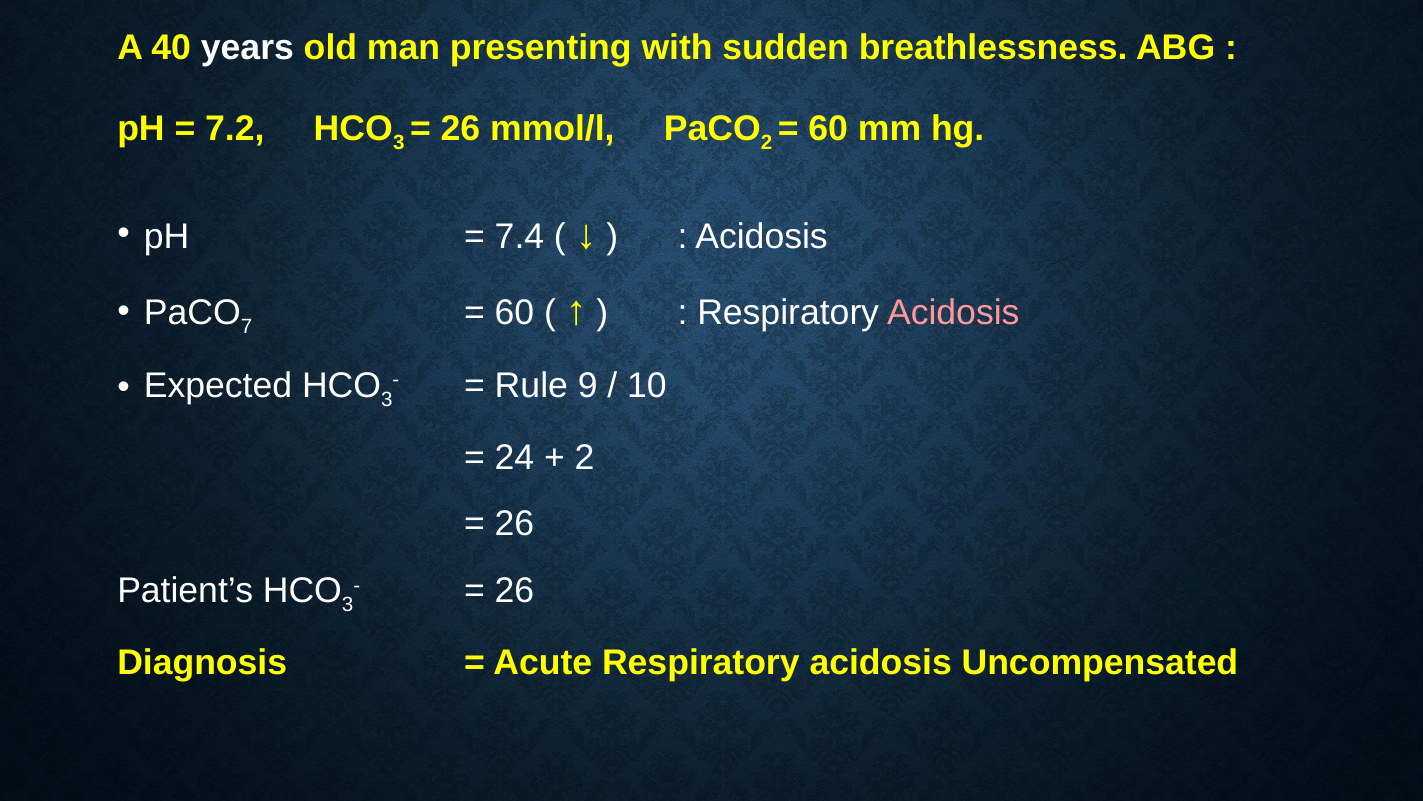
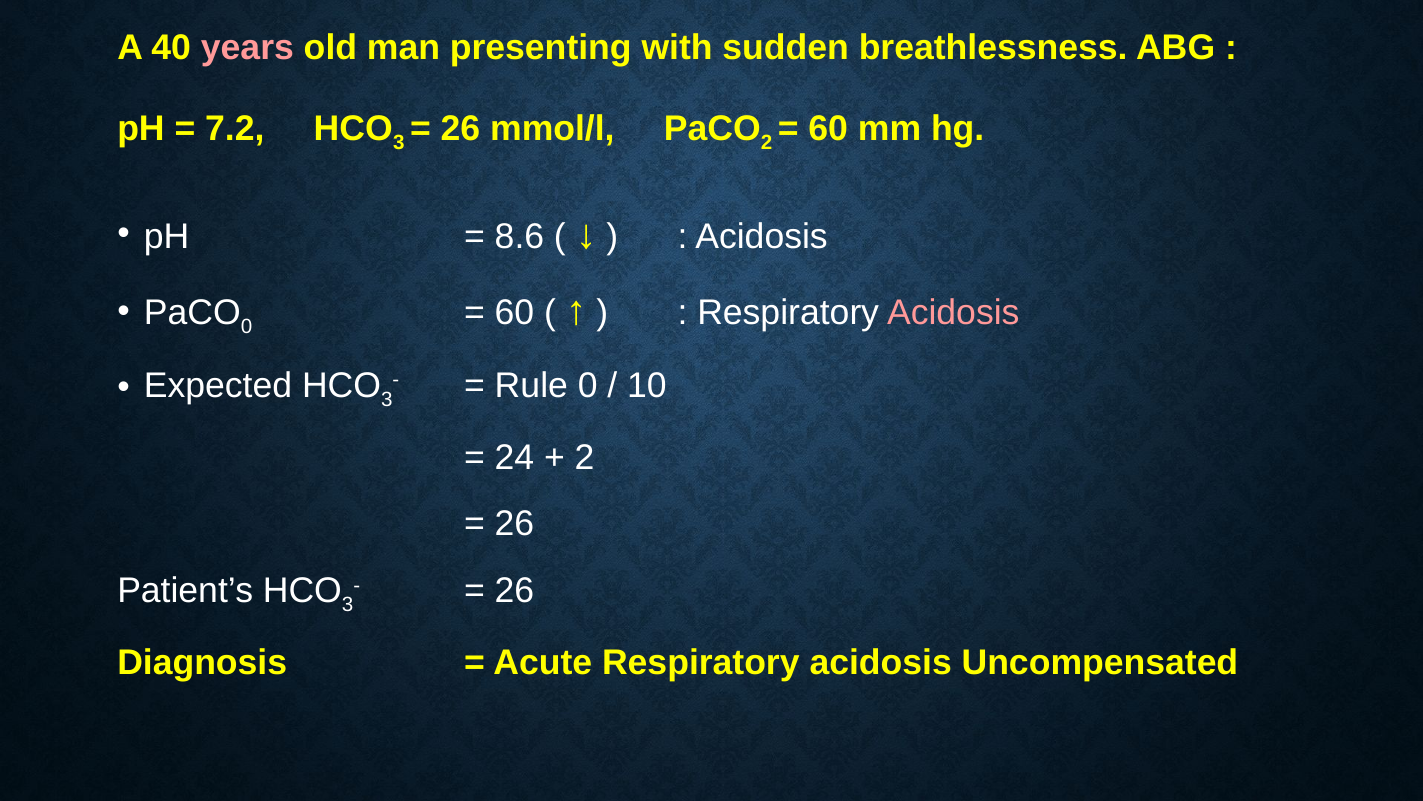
years colour: white -> pink
7.4: 7.4 -> 8.6
7 at (246, 326): 7 -> 0
Rule 9: 9 -> 0
